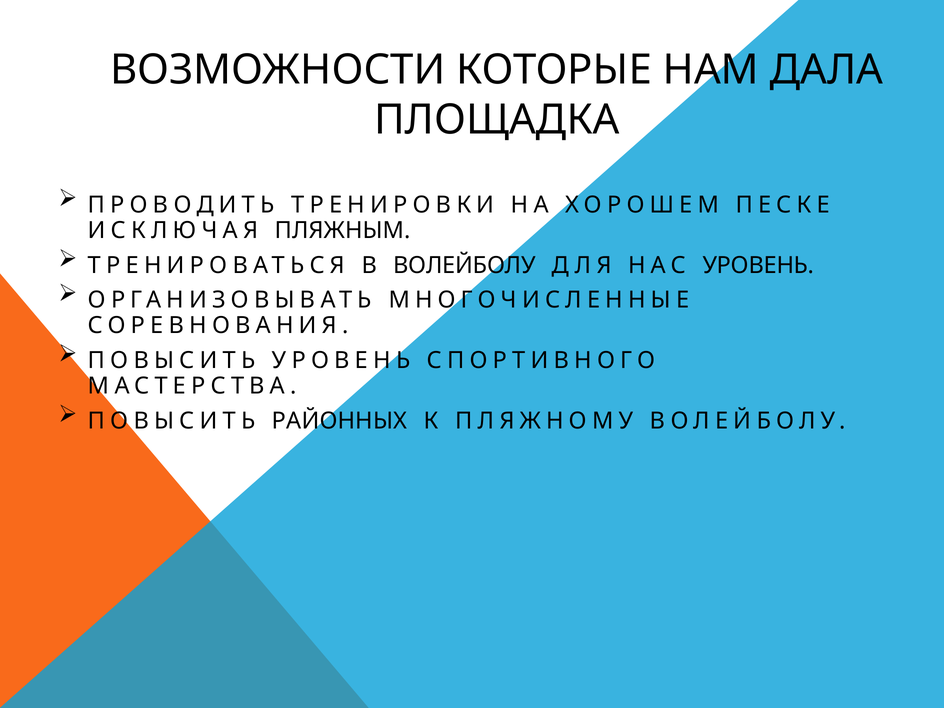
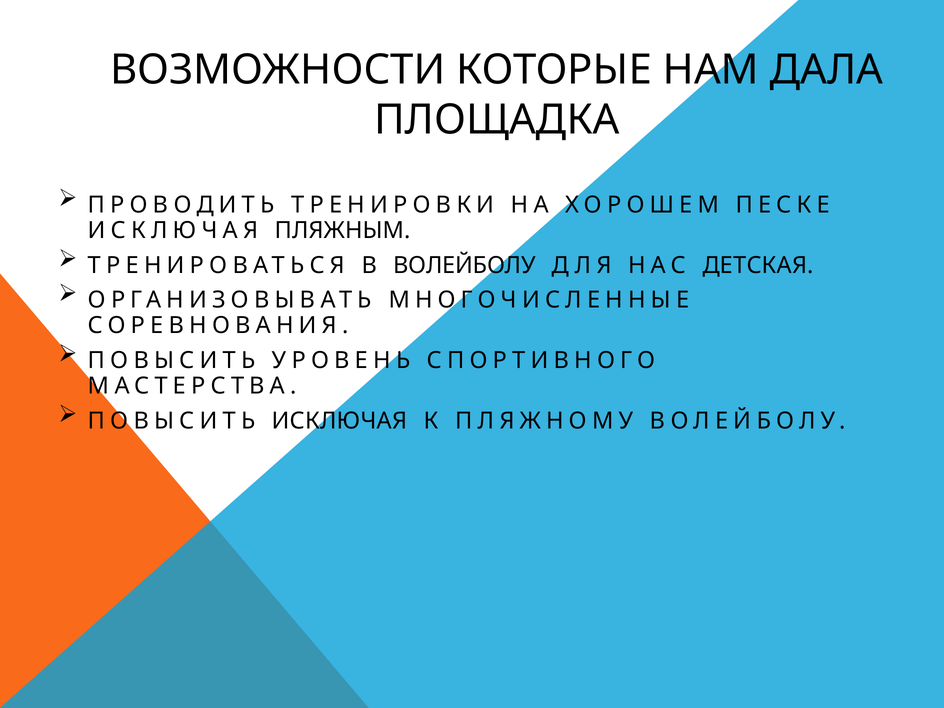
НАС УРОВЕНЬ: УРОВЕНЬ -> ДЕТСКАЯ
ПОВЫСИТЬ РАЙОННЫХ: РАЙОННЫХ -> ИСКЛЮЧАЯ
